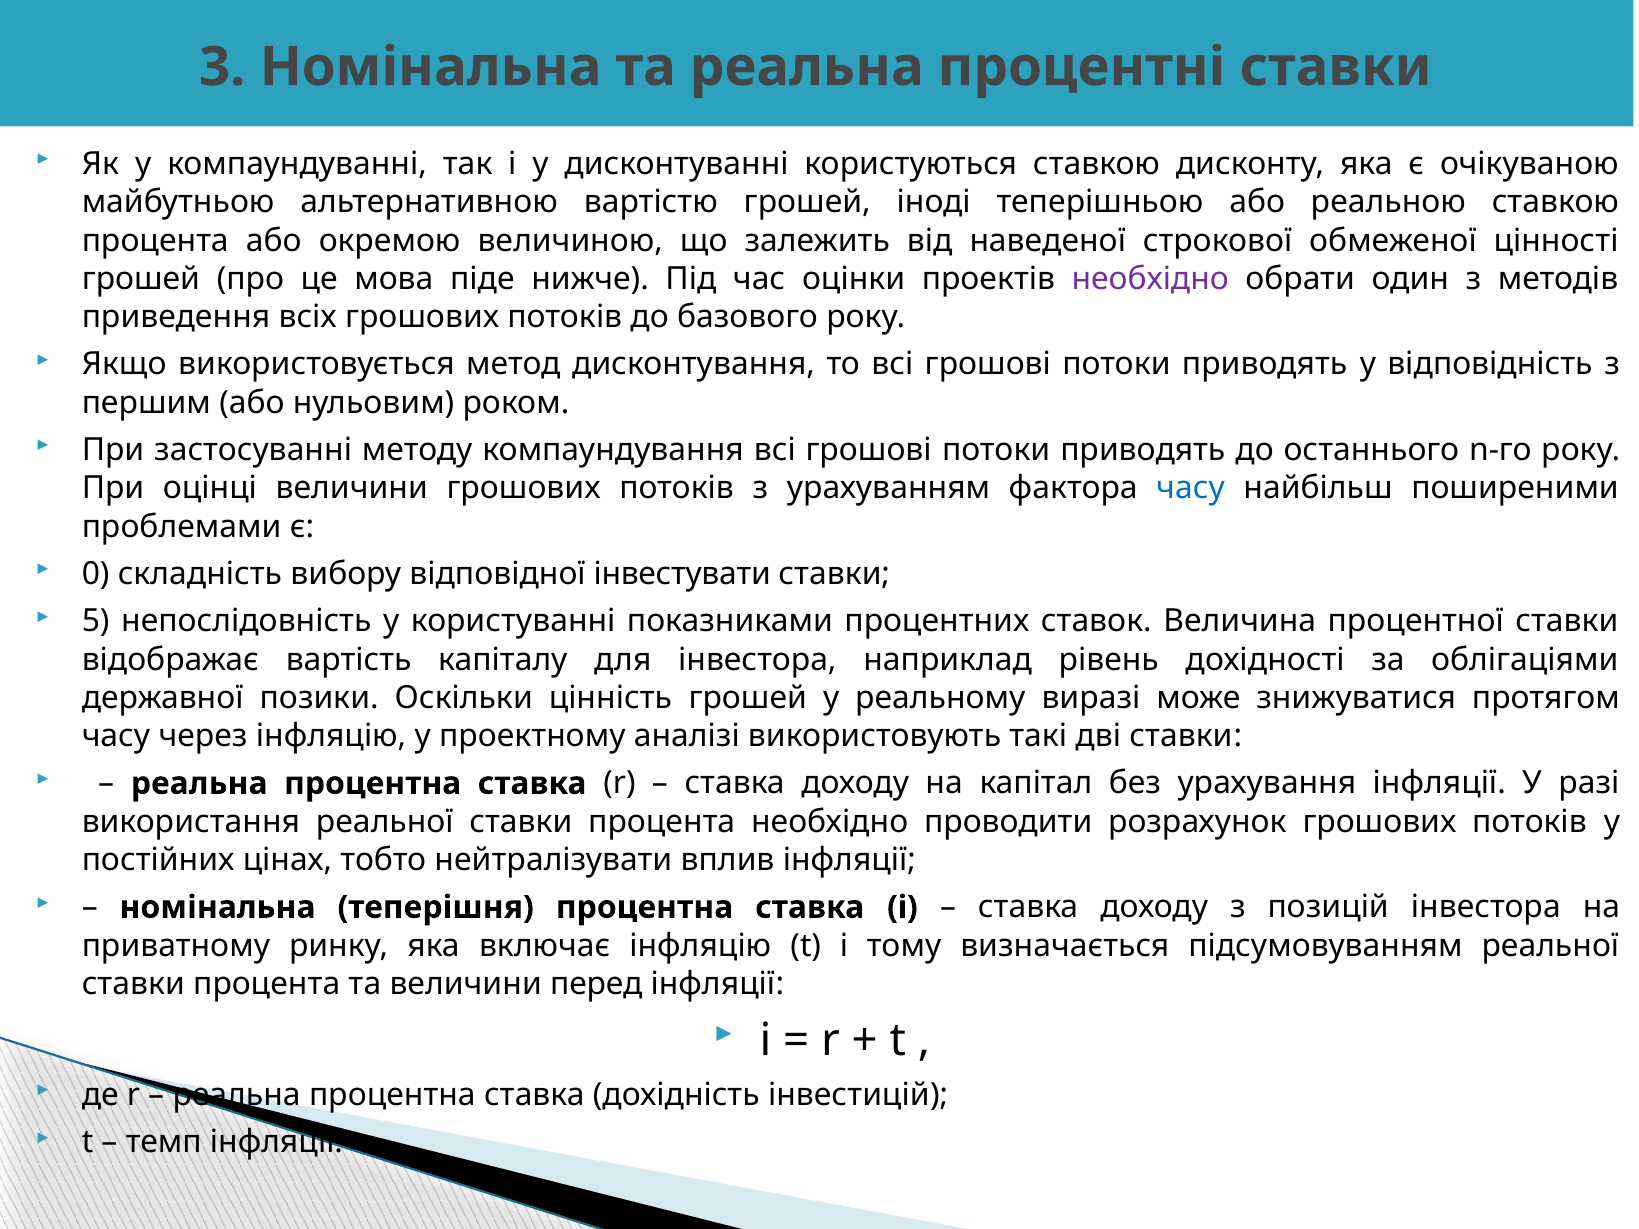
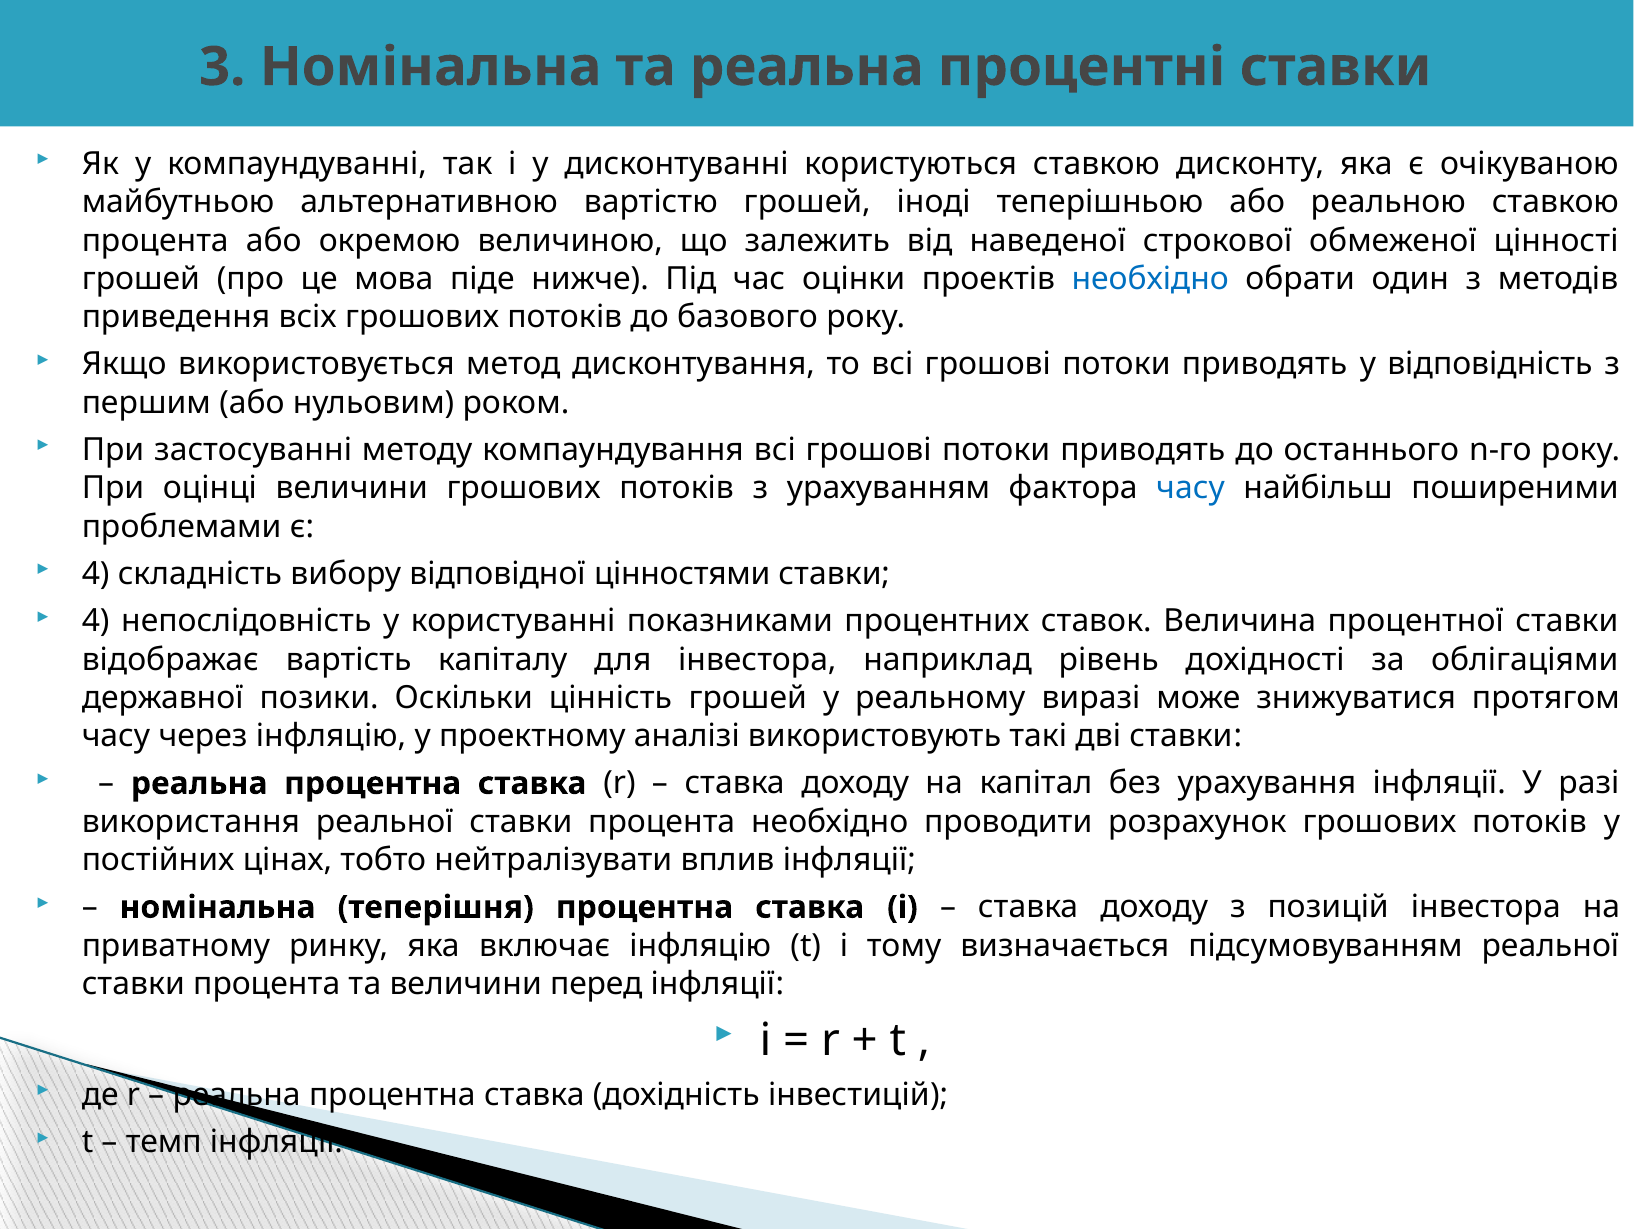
необхідно at (1150, 279) colour: purple -> blue
0 at (96, 574): 0 -> 4
інвестувати: інвестувати -> цінностями
5 at (96, 621): 5 -> 4
